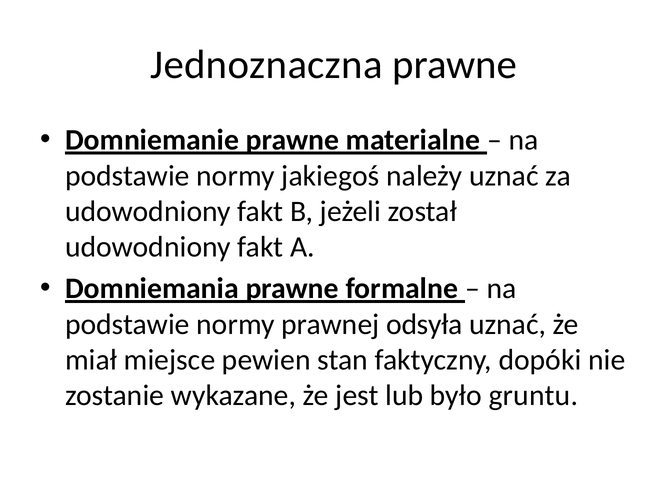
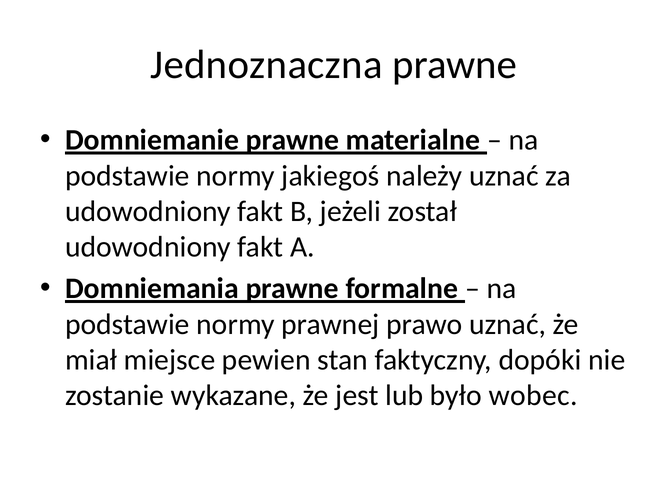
odsyła: odsyła -> prawo
gruntu: gruntu -> wobec
